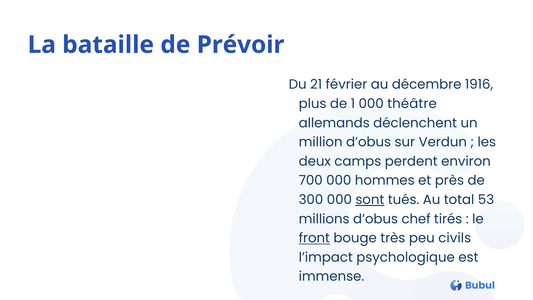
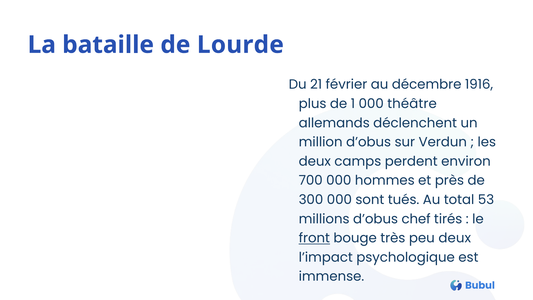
Prévoir: Prévoir -> Lourde
sont underline: present -> none
peu civils: civils -> deux
